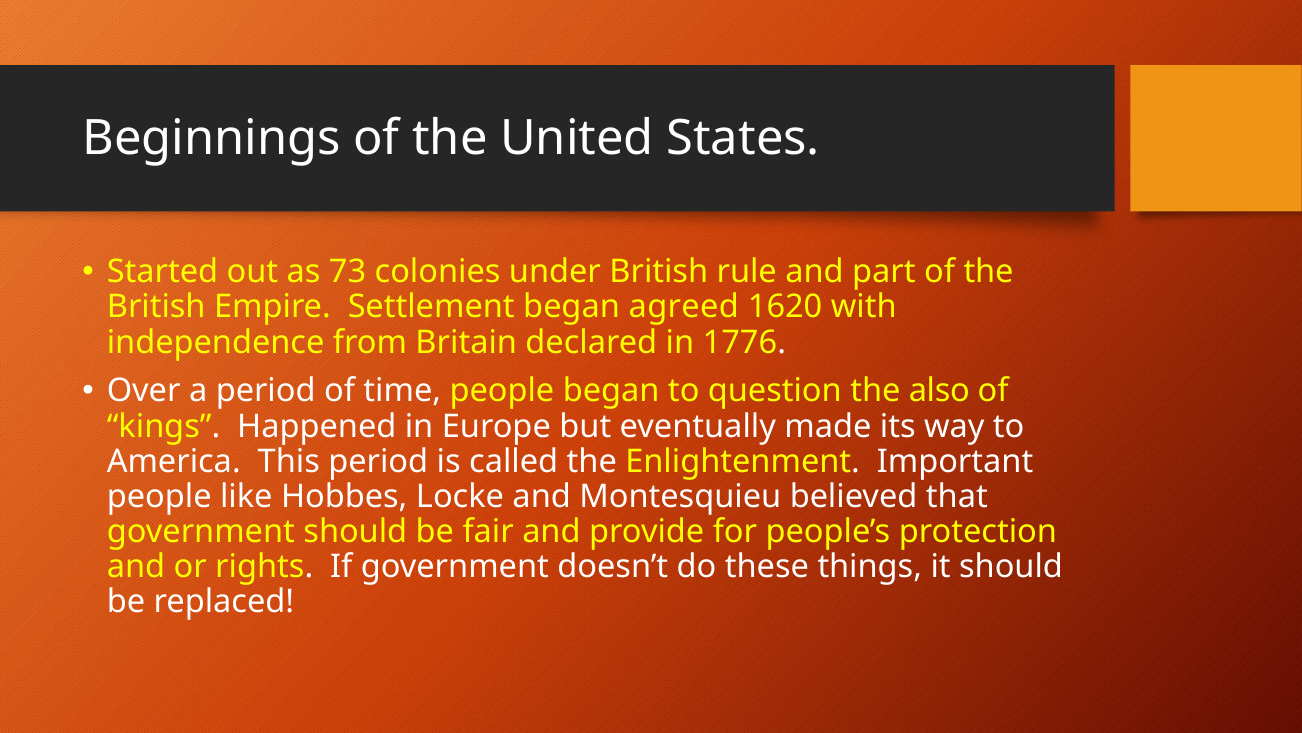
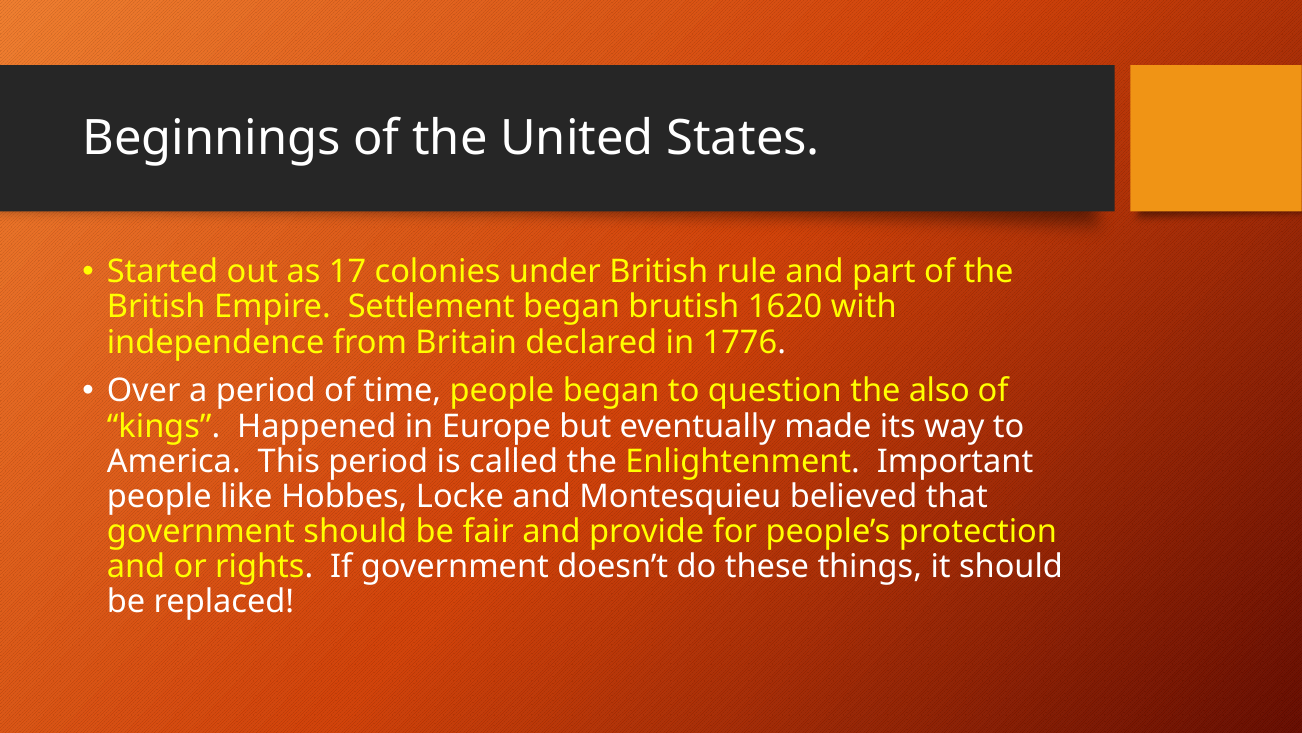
73: 73 -> 17
agreed: agreed -> brutish
